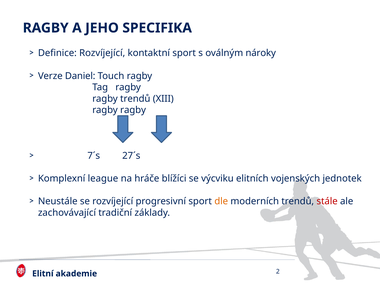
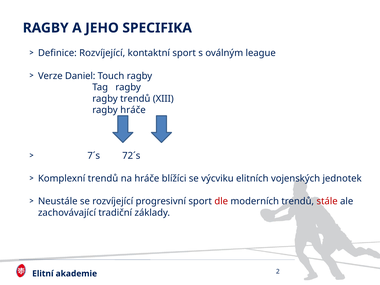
nároky: nároky -> league
ragby at (133, 110): ragby -> hráče
27´s: 27´s -> 72´s
Komplexní league: league -> trendů
dle colour: orange -> red
